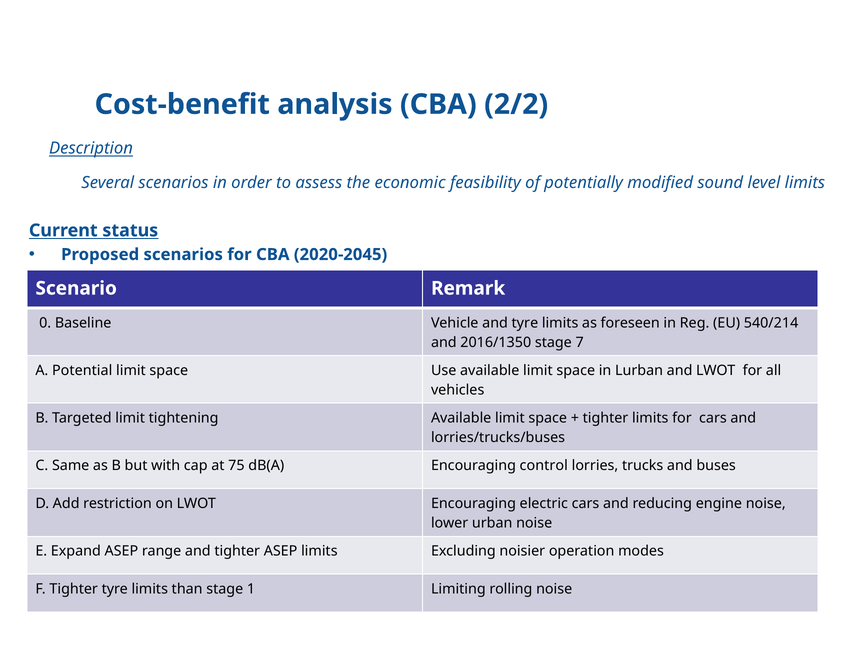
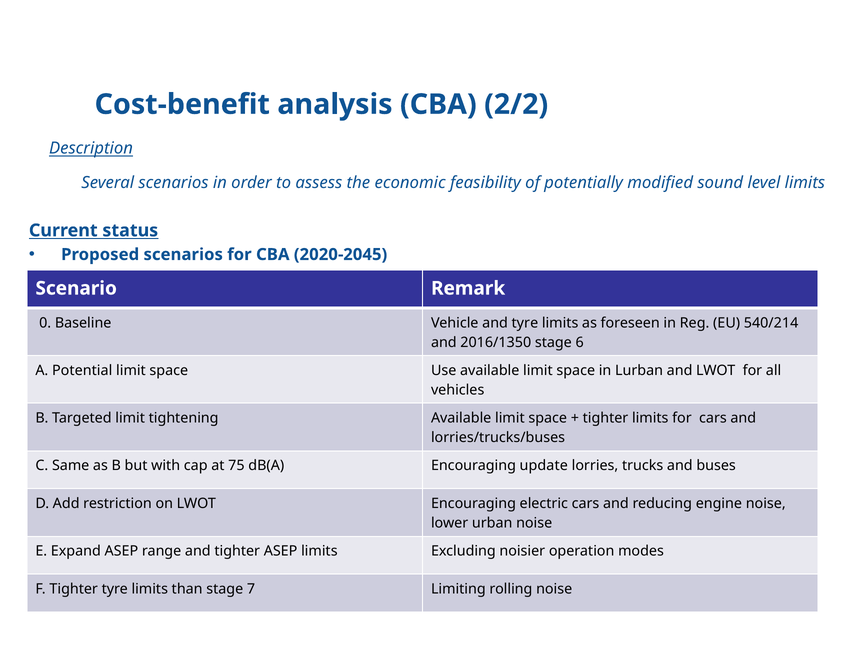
7: 7 -> 6
control: control -> update
1: 1 -> 7
